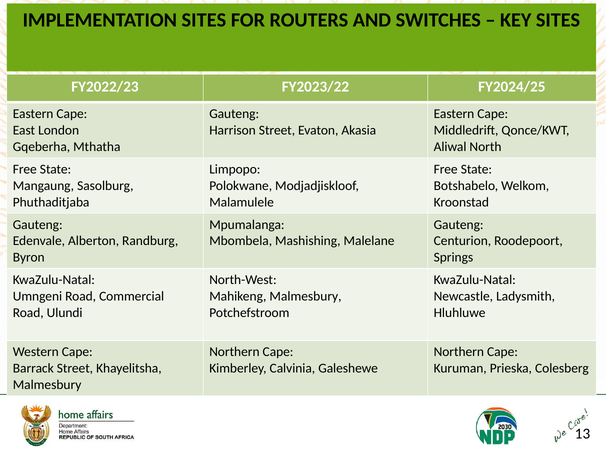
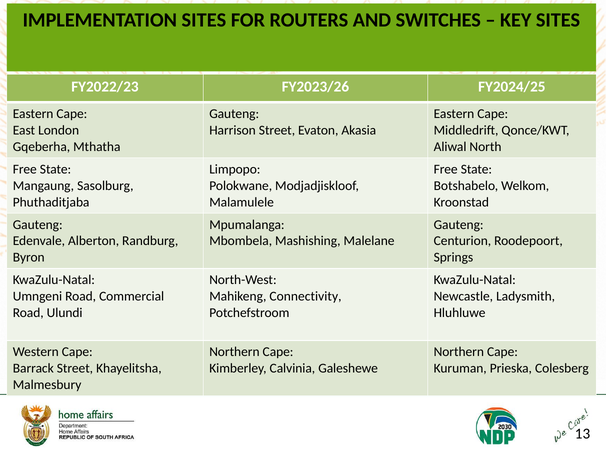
FY2023/22: FY2023/22 -> FY2023/26
Mahikeng Malmesbury: Malmesbury -> Connectivity
